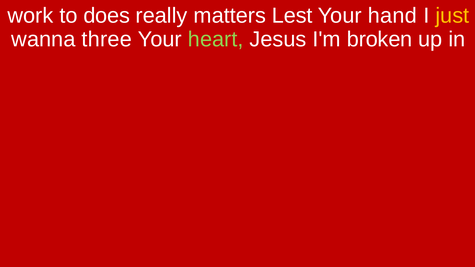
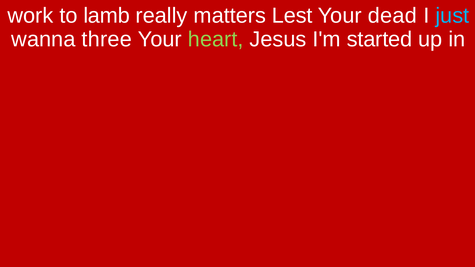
does: does -> lamb
hand: hand -> dead
just colour: yellow -> light blue
broken: broken -> started
